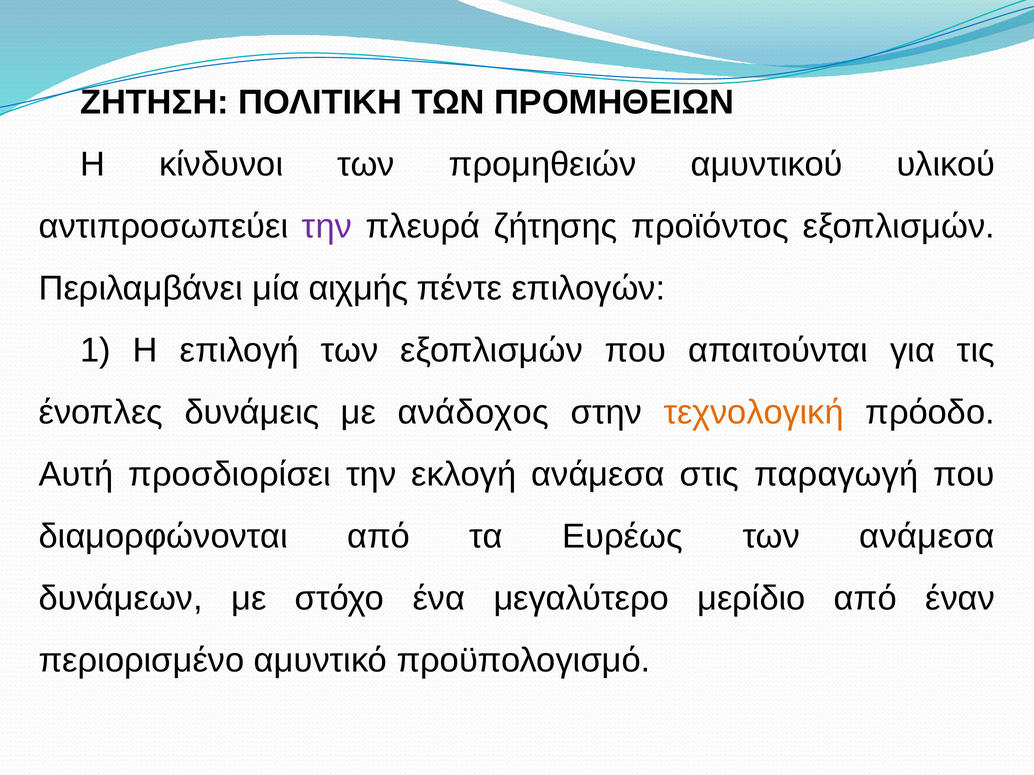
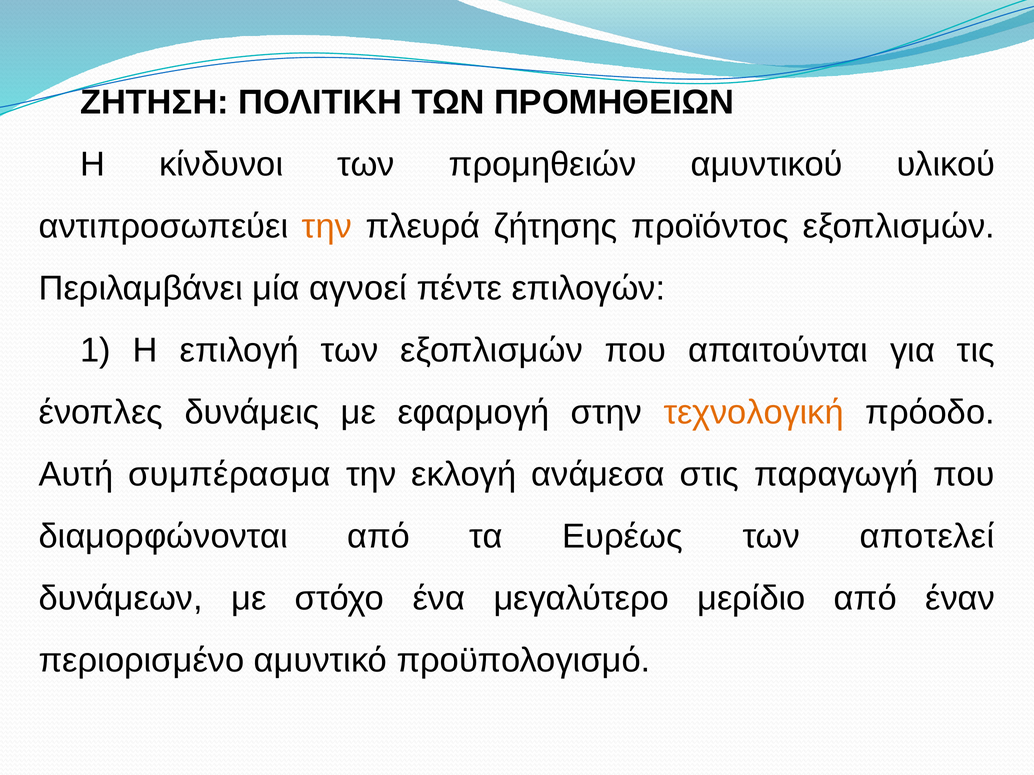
την at (327, 227) colour: purple -> orange
αιχμής: αιχμής -> αγνοεί
ανάδοχος: ανάδοχος -> εφαρμογή
προσδιορίσει: προσδιορίσει -> συμπέρασμα
των ανάμεσα: ανάμεσα -> αποτελεί
